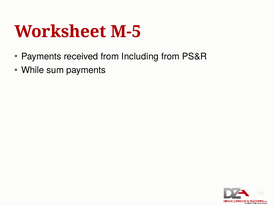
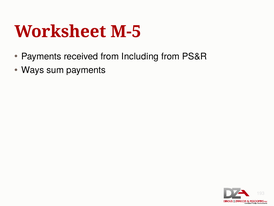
While: While -> Ways
